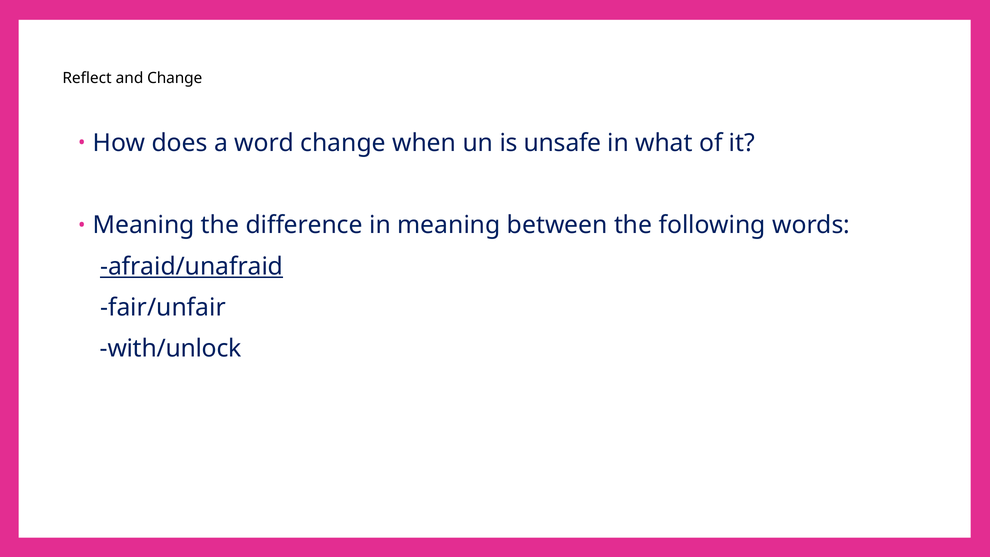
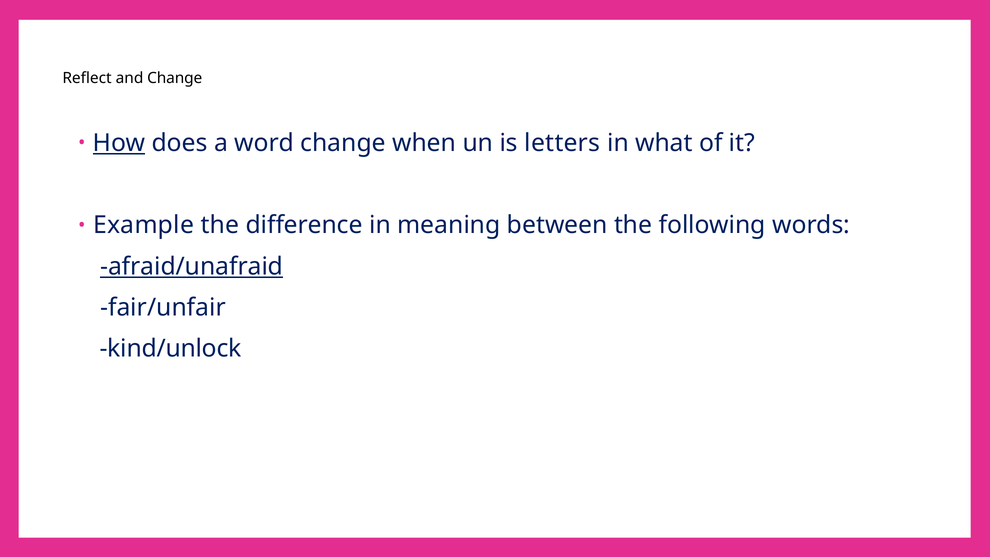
How underline: none -> present
unsafe: unsafe -> letters
Meaning at (144, 225): Meaning -> Example
with/unlock: with/unlock -> kind/unlock
